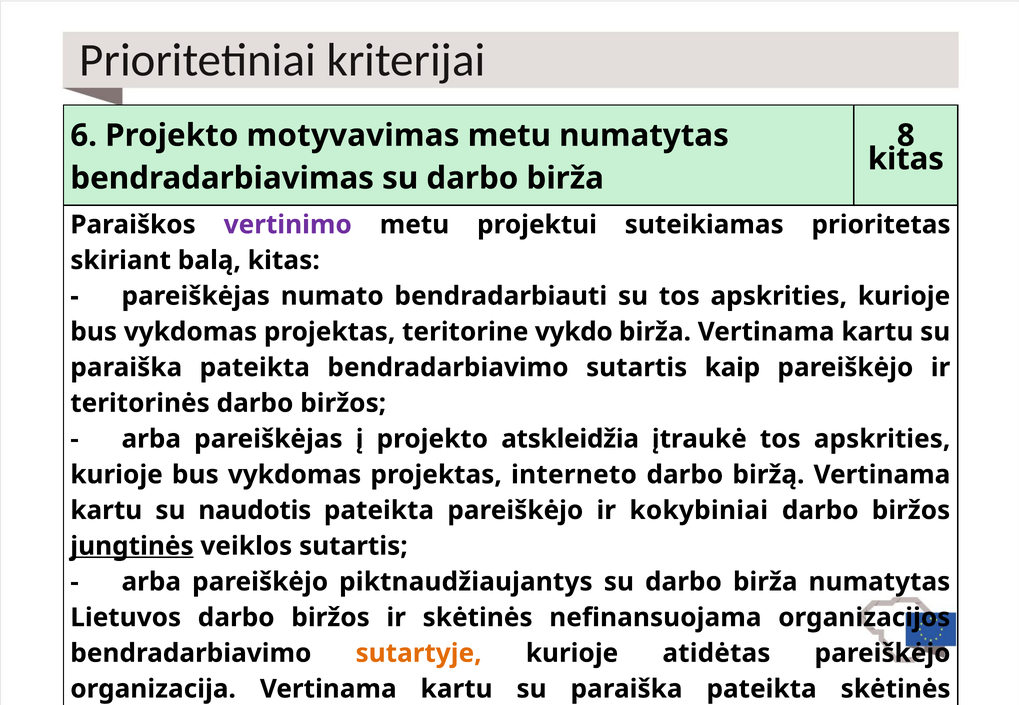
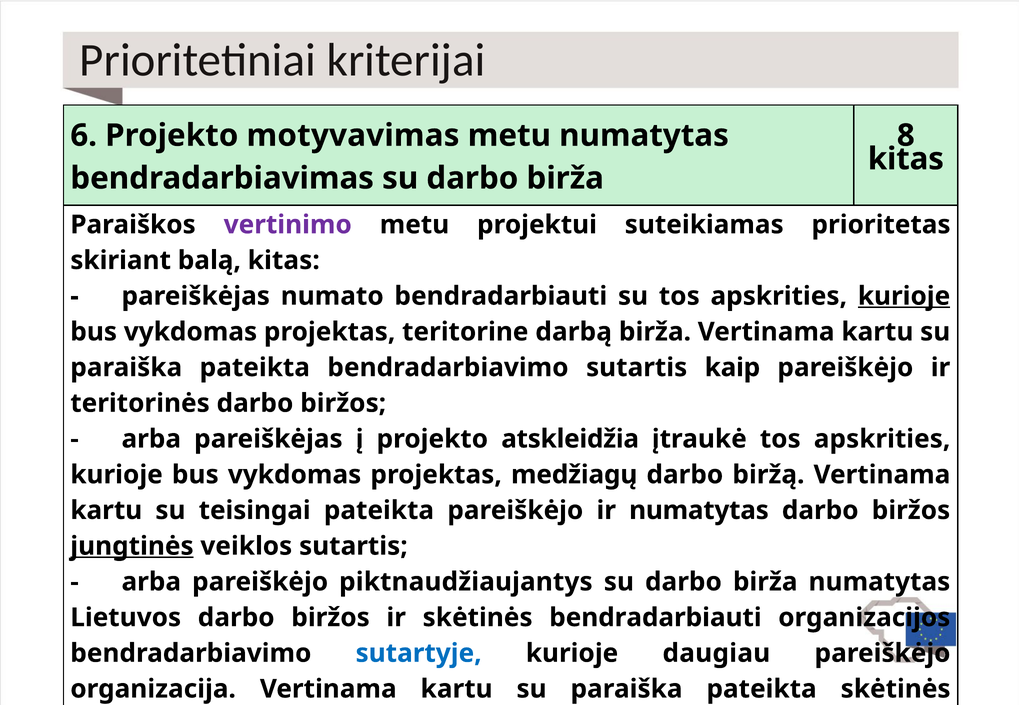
kurioje at (904, 296) underline: none -> present
vykdo: vykdo -> darbą
interneto: interneto -> medžiagų
naudotis: naudotis -> teisingai
ir kokybiniai: kokybiniai -> numatytas
skėtinės nefinansuojama: nefinansuojama -> bendradarbiauti
sutartyje colour: orange -> blue
atidėtas: atidėtas -> daugiau
